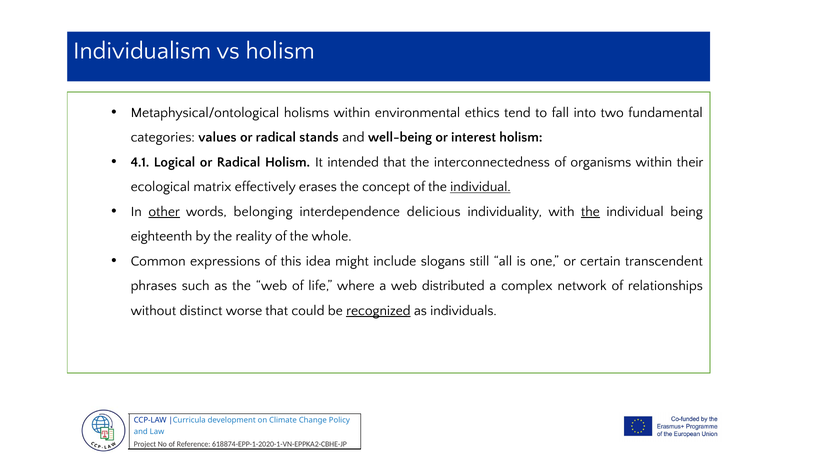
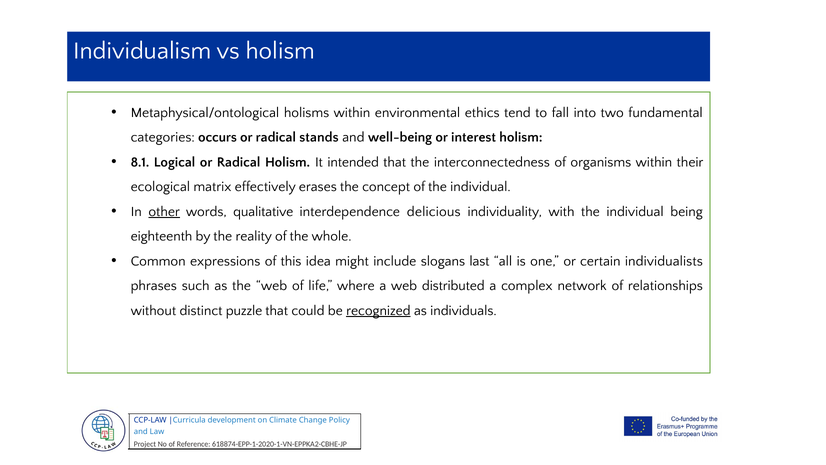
values: values -> occurs
4.1: 4.1 -> 8.1
individual at (480, 187) underline: present -> none
belonging: belonging -> qualitative
the at (590, 211) underline: present -> none
still: still -> last
transcendent: transcendent -> individualists
worse: worse -> puzzle
